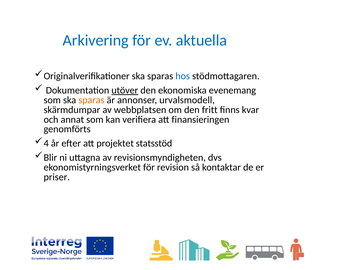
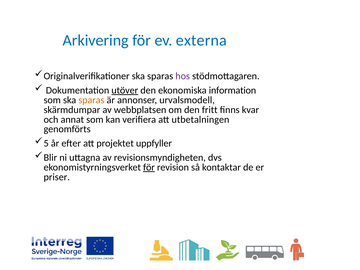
aktuella: aktuella -> externa
hos colour: blue -> purple
evenemang: evenemang -> information
finansieringen: finansieringen -> utbetalningen
4: 4 -> 5
statsstöd: statsstöd -> uppfyller
för at (149, 167) underline: none -> present
